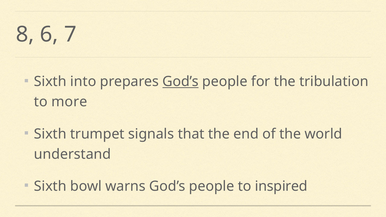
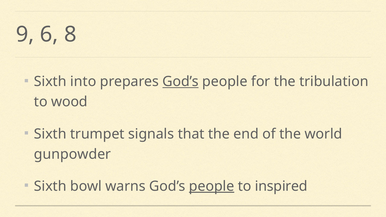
8: 8 -> 9
7: 7 -> 8
more: more -> wood
understand: understand -> gunpowder
people at (212, 186) underline: none -> present
